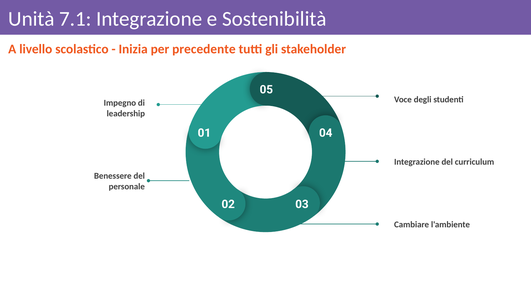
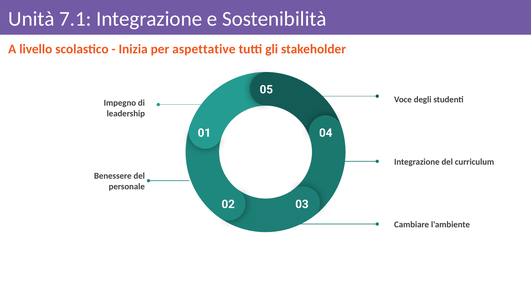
precedente: precedente -> aspettative
